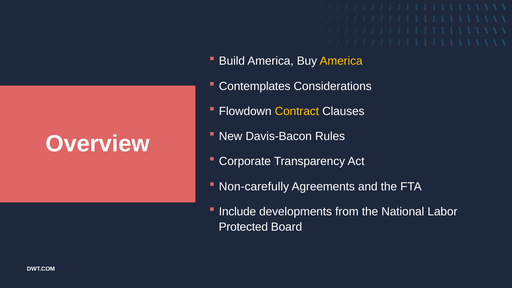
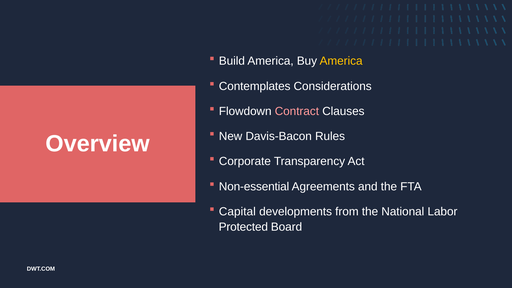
Contract colour: yellow -> pink
Non-carefully: Non-carefully -> Non-essential
Include: Include -> Capital
